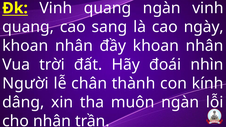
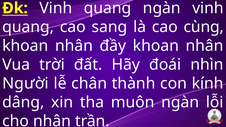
ngày: ngày -> cùng
